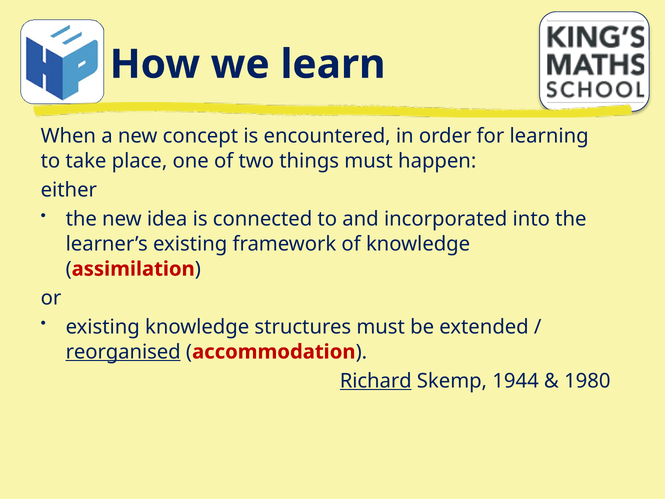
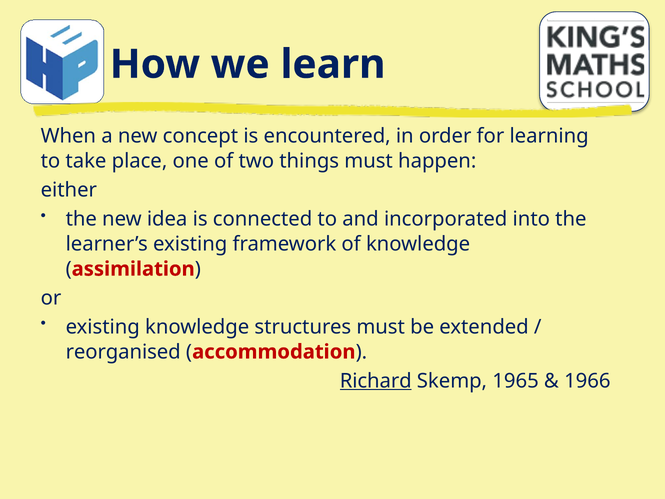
reorganised underline: present -> none
1944: 1944 -> 1965
1980: 1980 -> 1966
